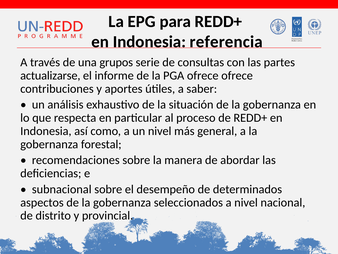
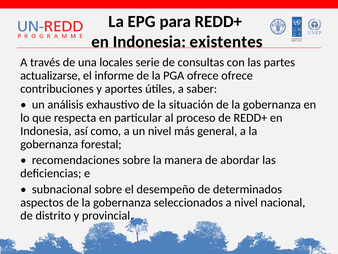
referencia: referencia -> existentes
grupos: grupos -> locales
